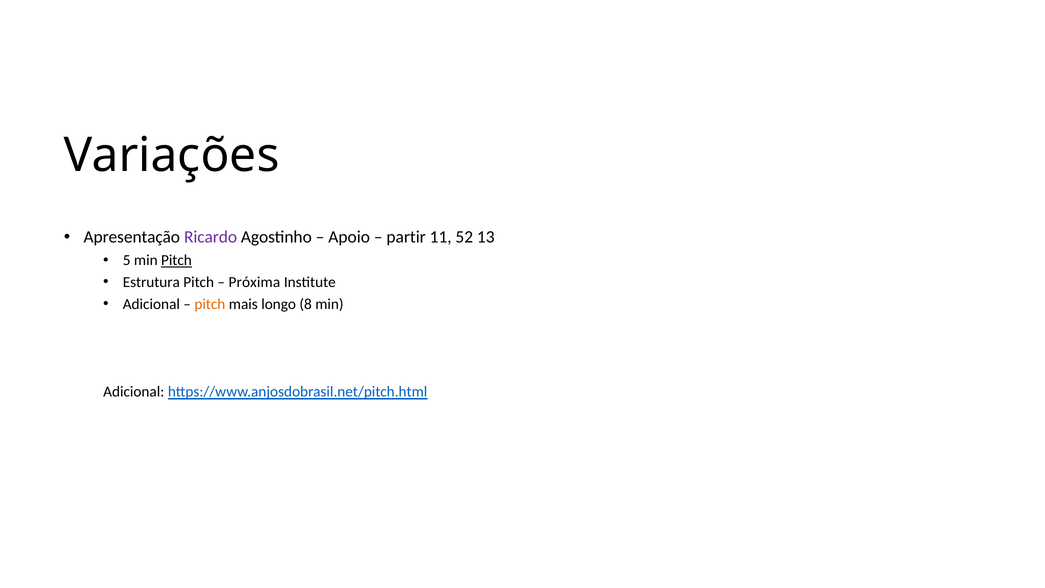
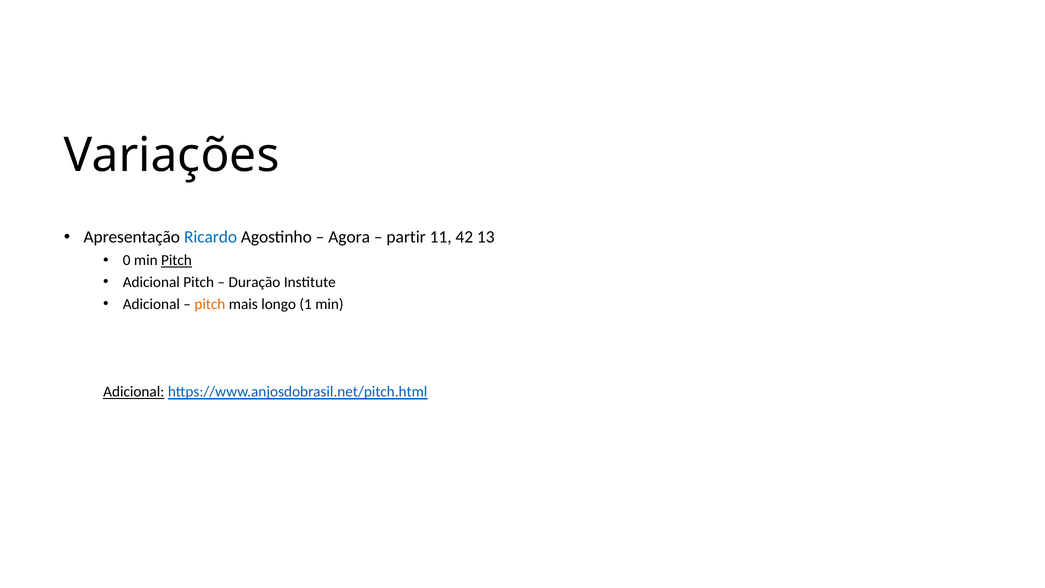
Ricardo colour: purple -> blue
Apoio: Apoio -> Agora
52: 52 -> 42
5: 5 -> 0
Estrutura at (151, 282): Estrutura -> Adicional
Próxima: Próxima -> Duração
8: 8 -> 1
Adicional at (134, 392) underline: none -> present
